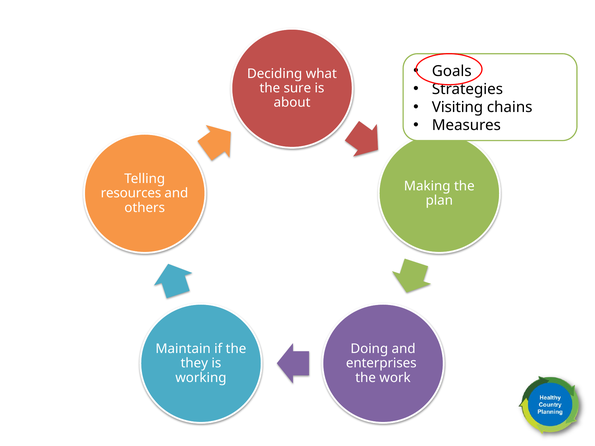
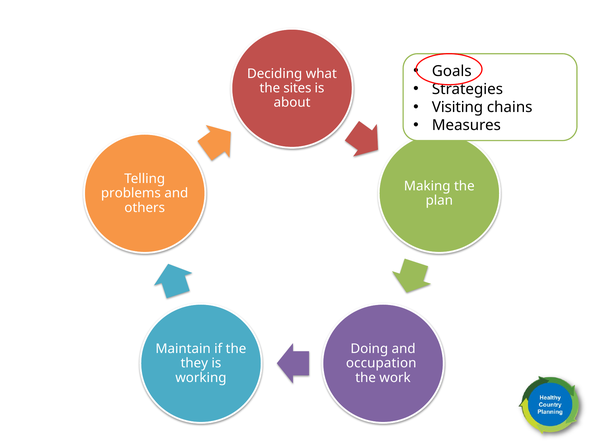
sure: sure -> sites
resources: resources -> problems
enterprises: enterprises -> occupation
